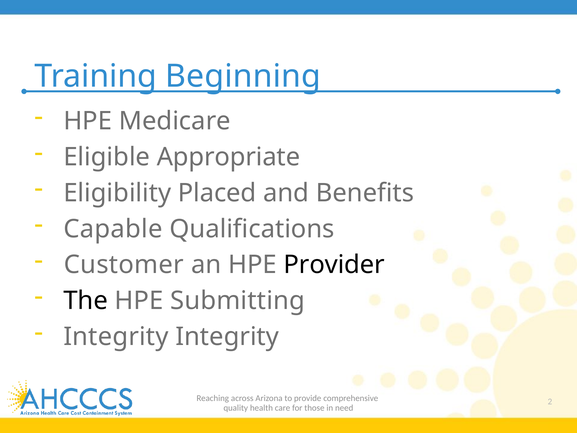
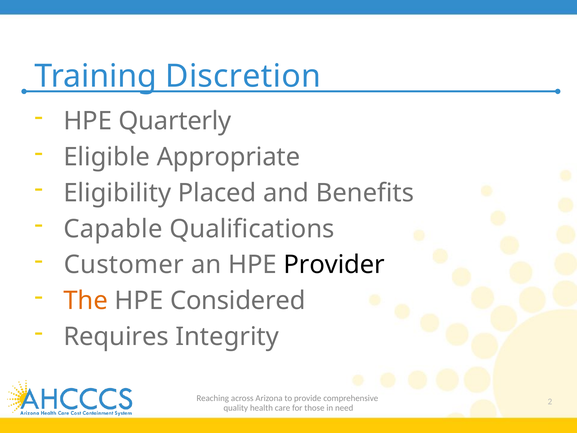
Beginning: Beginning -> Discretion
Medicare: Medicare -> Quarterly
The colour: black -> orange
Submitting: Submitting -> Considered
Integrity at (116, 336): Integrity -> Requires
